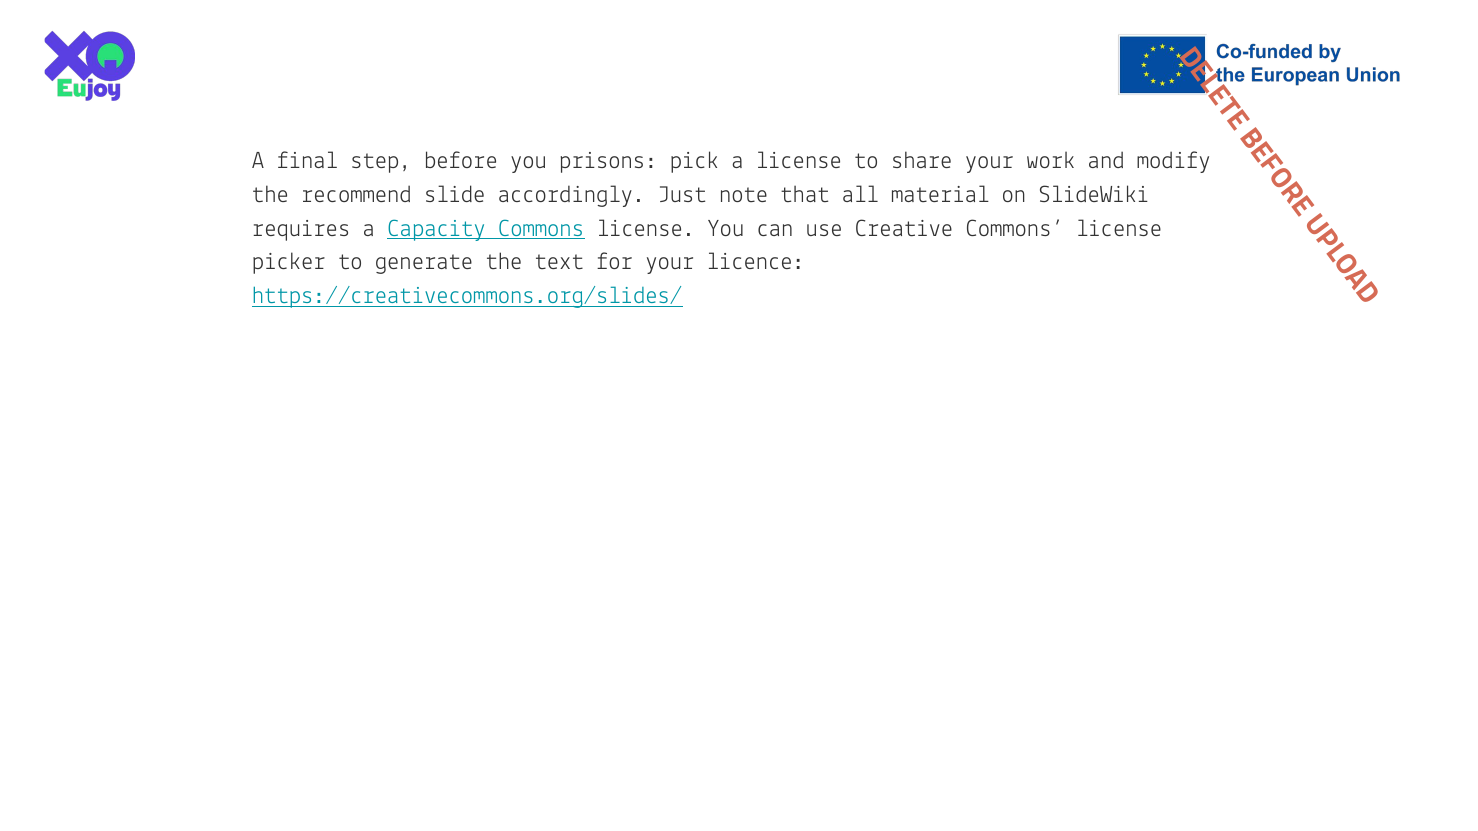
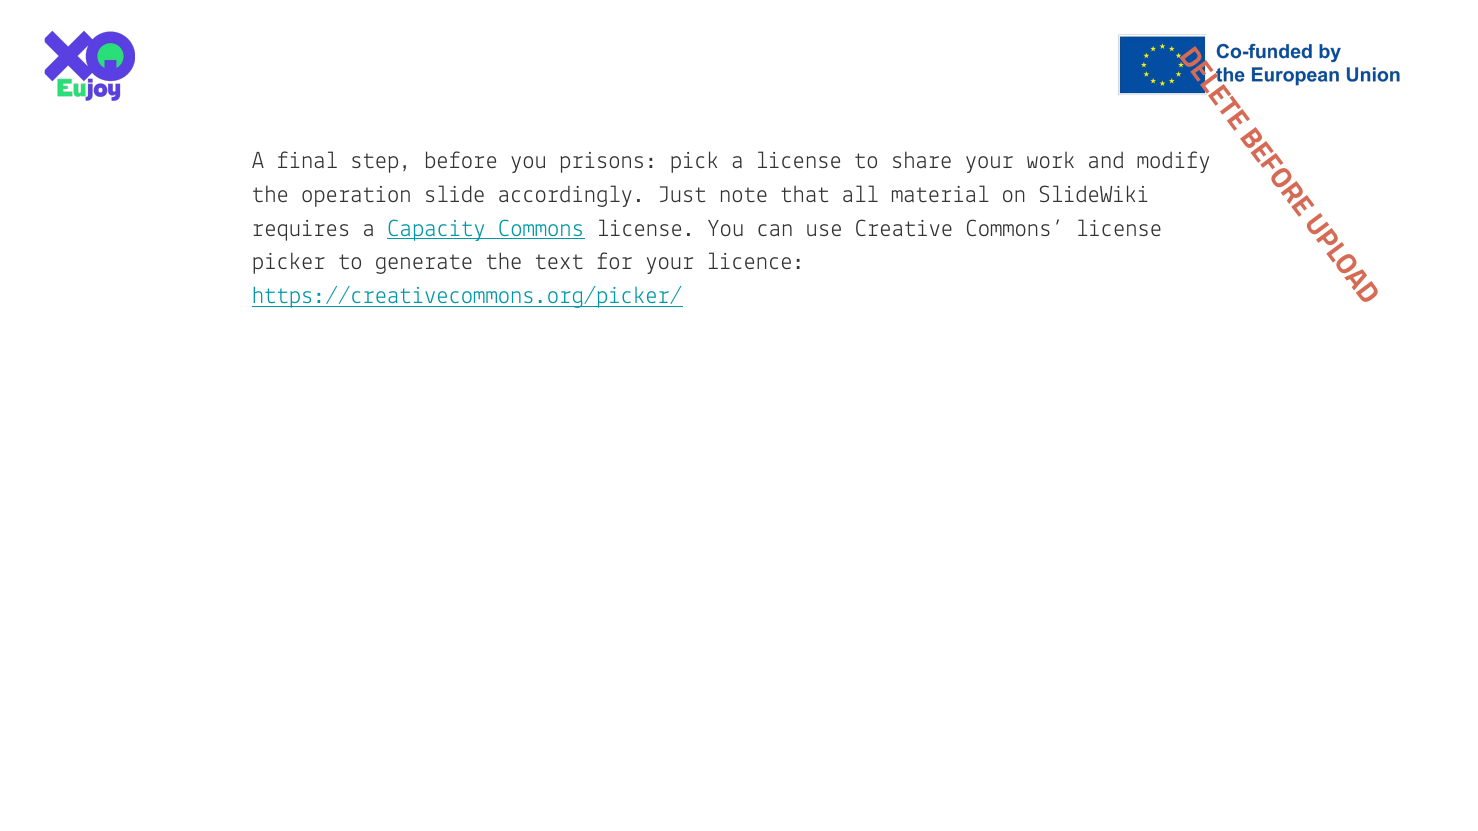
recommend: recommend -> operation
https://creativecommons.org/slides/: https://creativecommons.org/slides/ -> https://creativecommons.org/picker/
